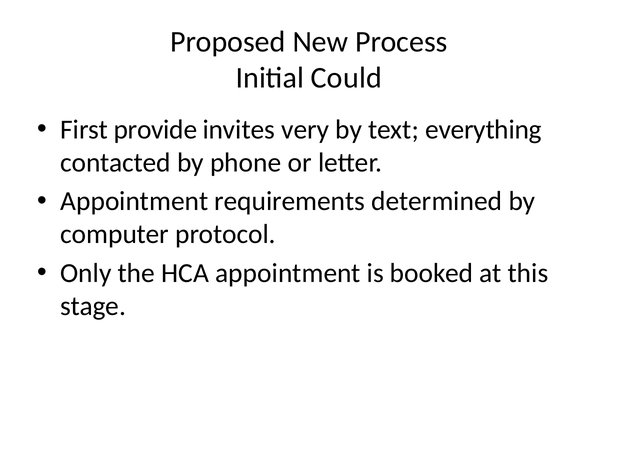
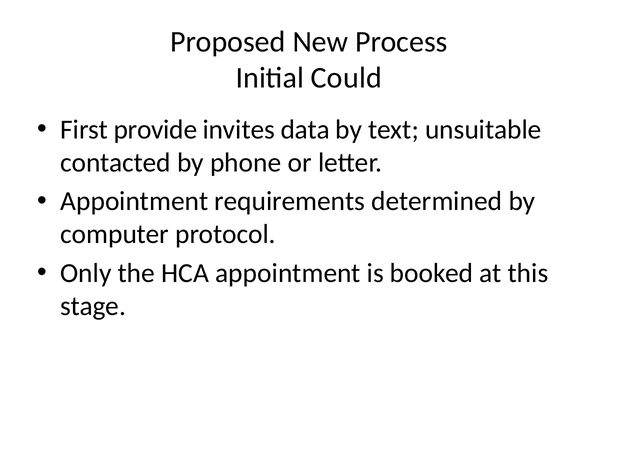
very: very -> data
everything: everything -> unsuitable
